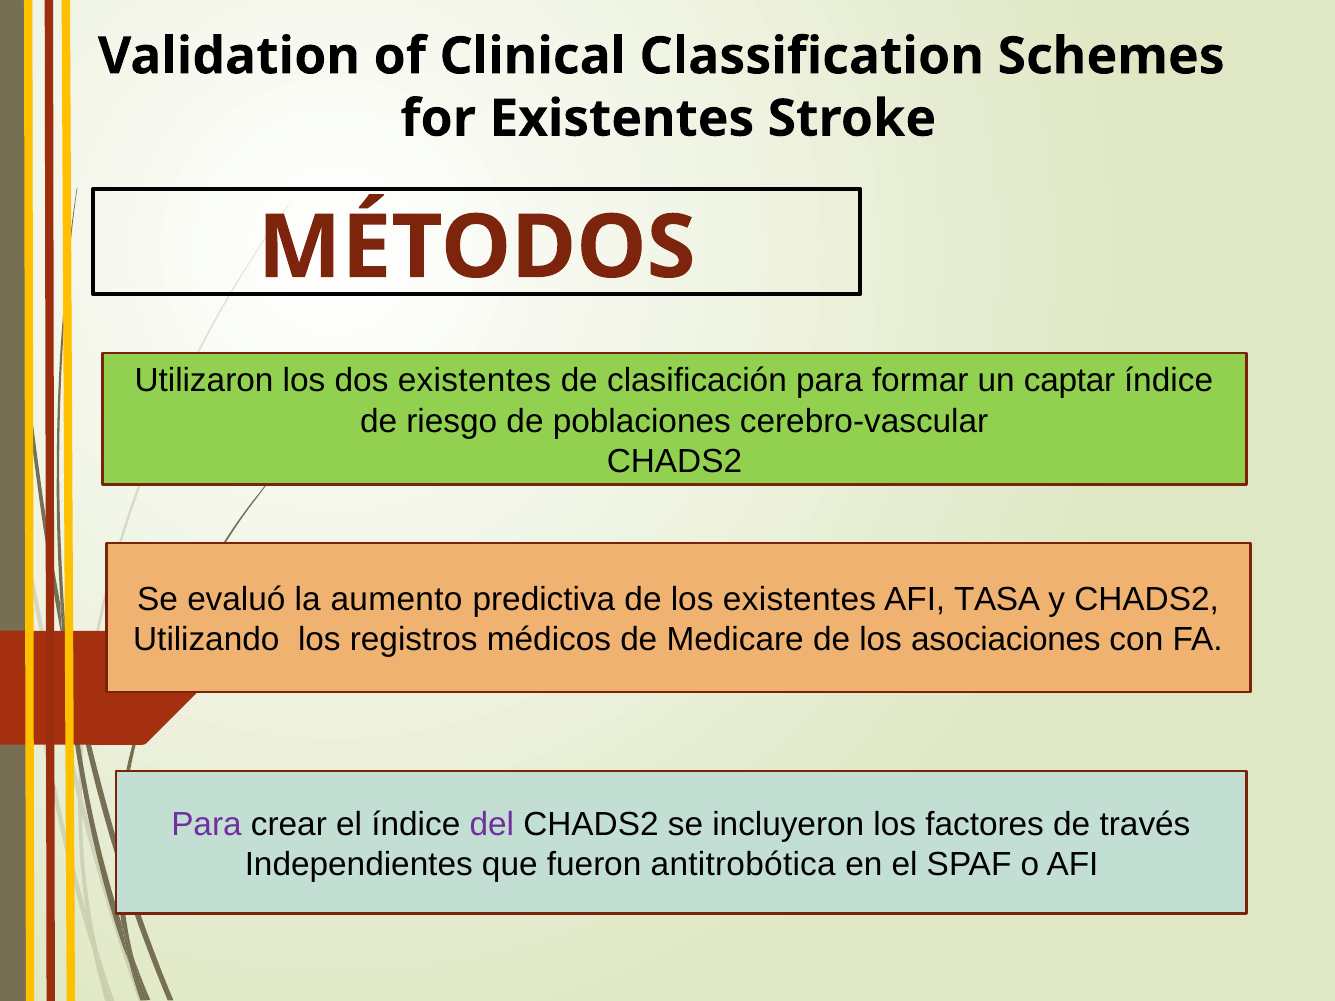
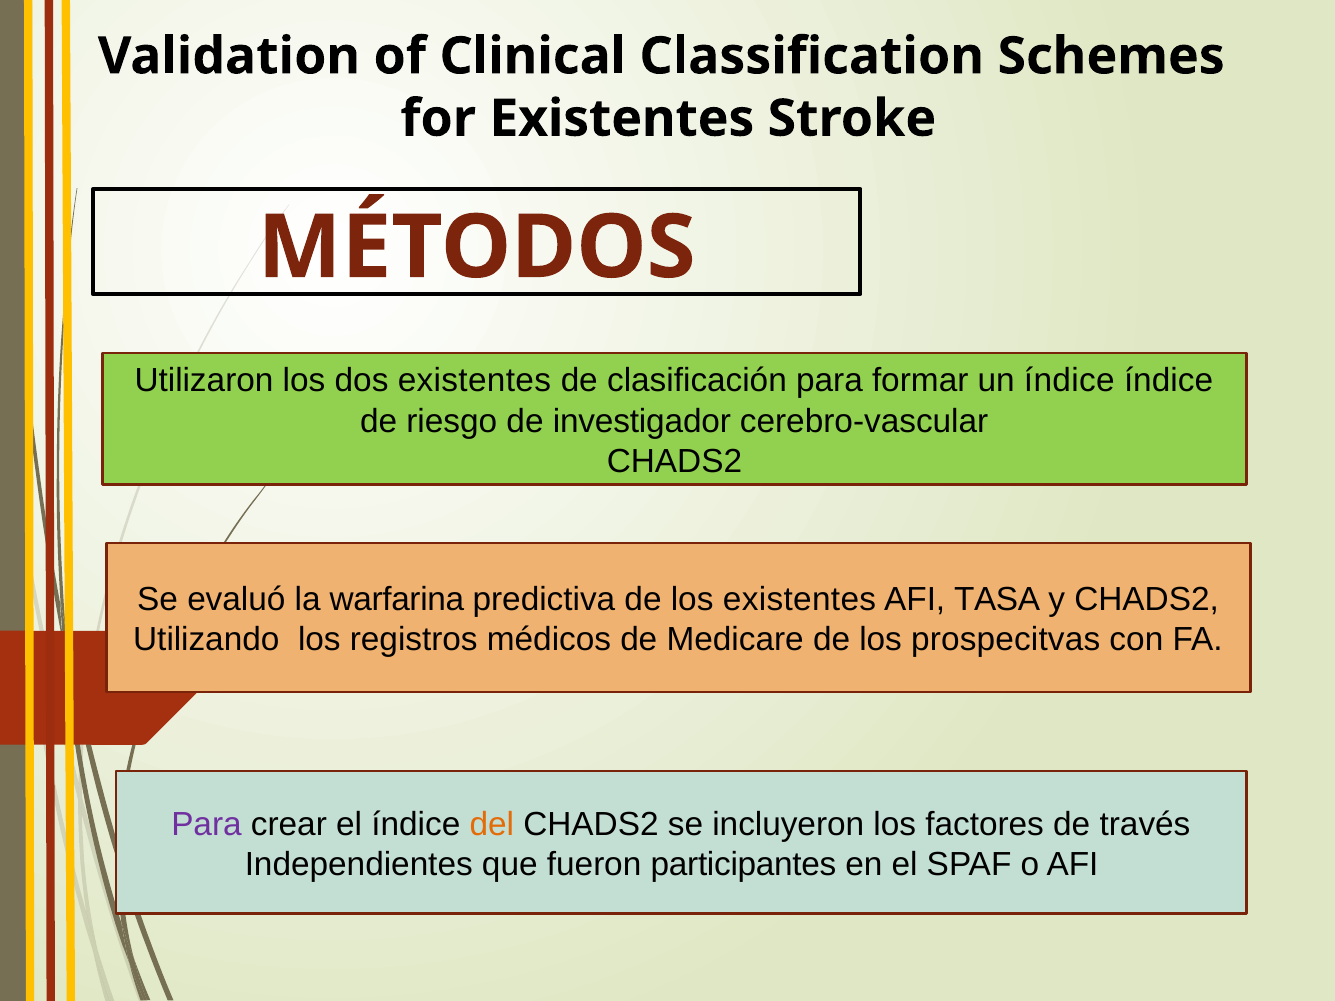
un captar: captar -> índice
poblaciones: poblaciones -> investigador
aumento: aumento -> warfarina
asociaciones: asociaciones -> prospecitvas
del colour: purple -> orange
antitrobótica: antitrobótica -> participantes
